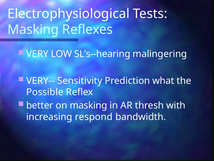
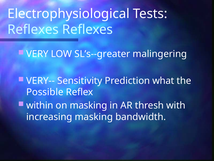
Masking at (33, 29): Masking -> Reflexes
SL’s--hearing: SL’s--hearing -> SL’s--greater
better: better -> within
increasing respond: respond -> masking
